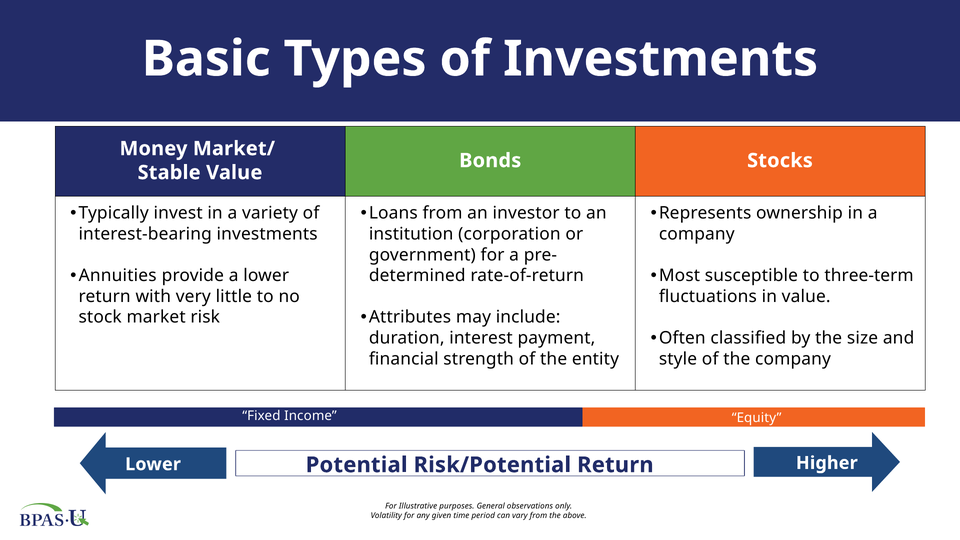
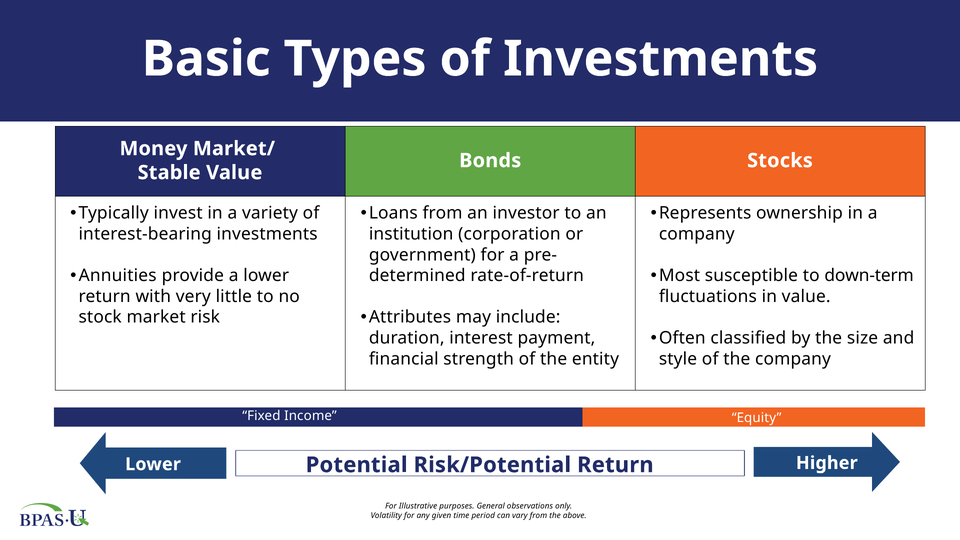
three-term: three-term -> down-term
